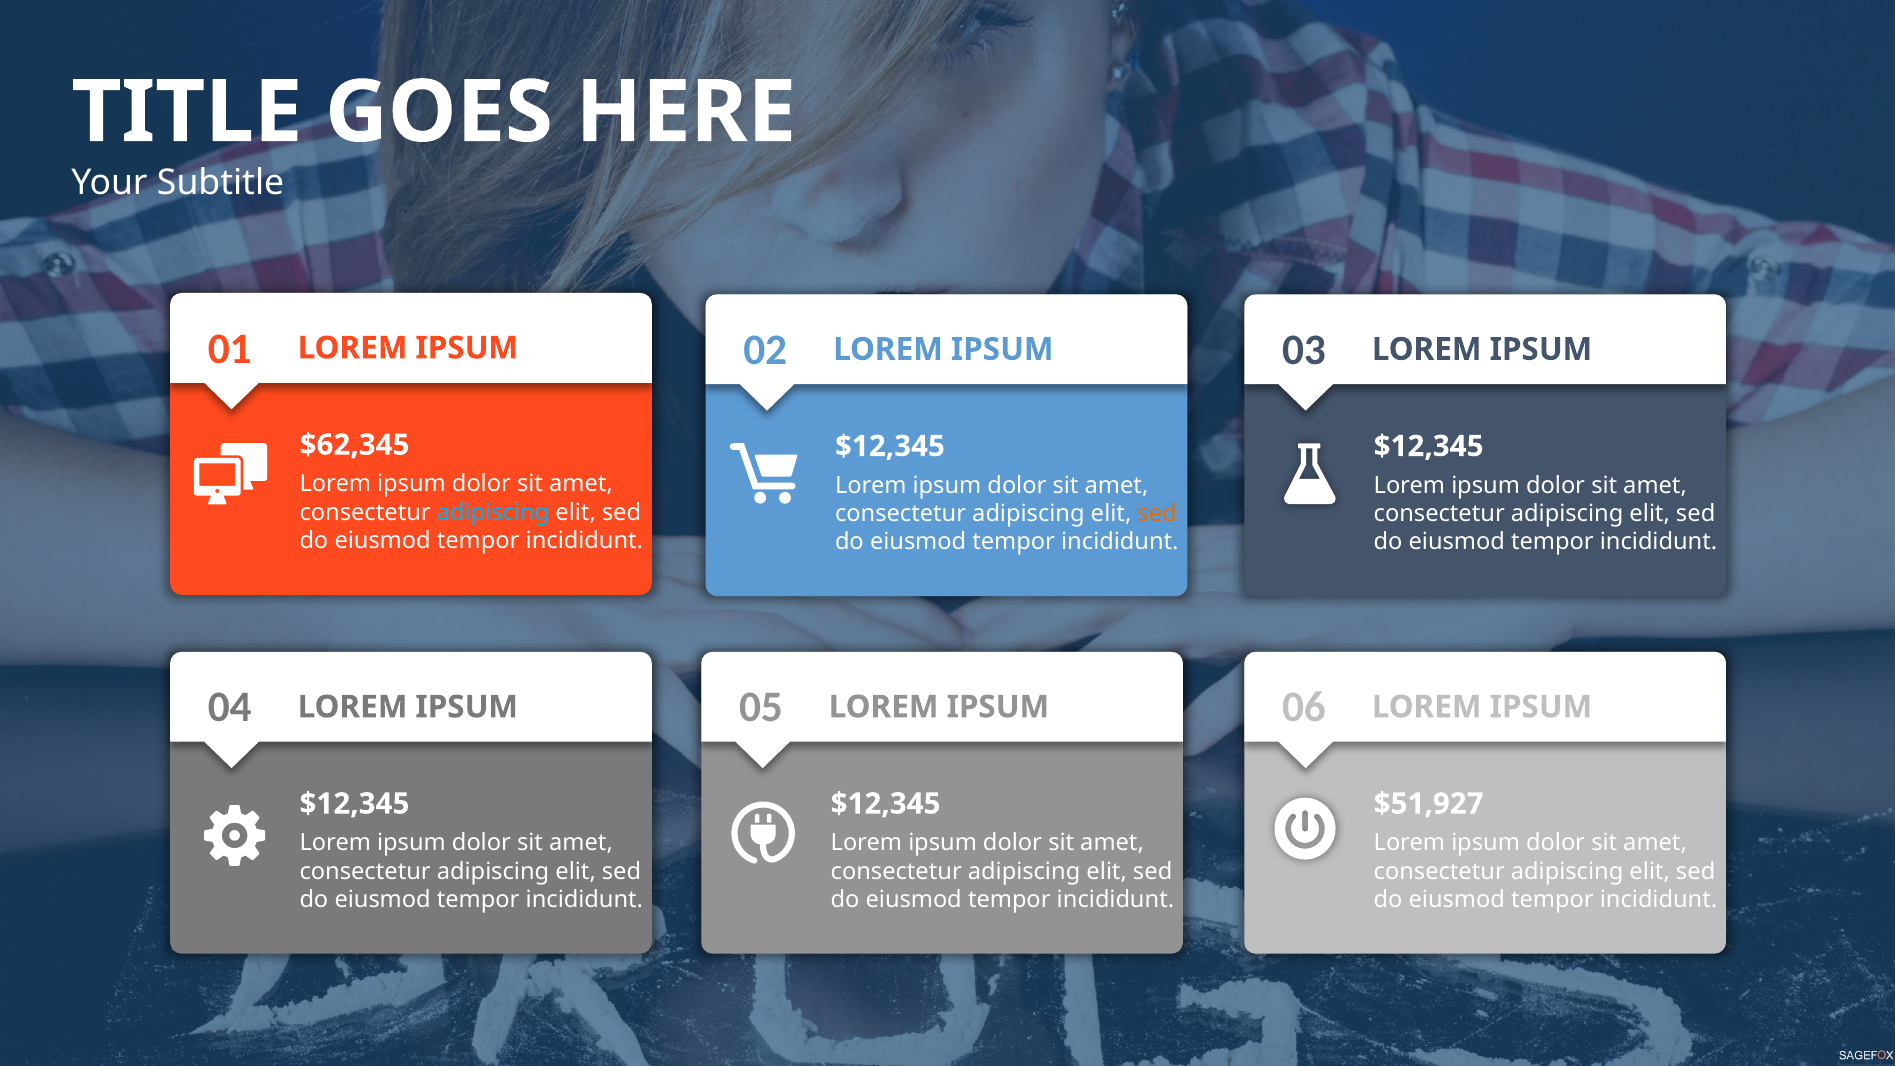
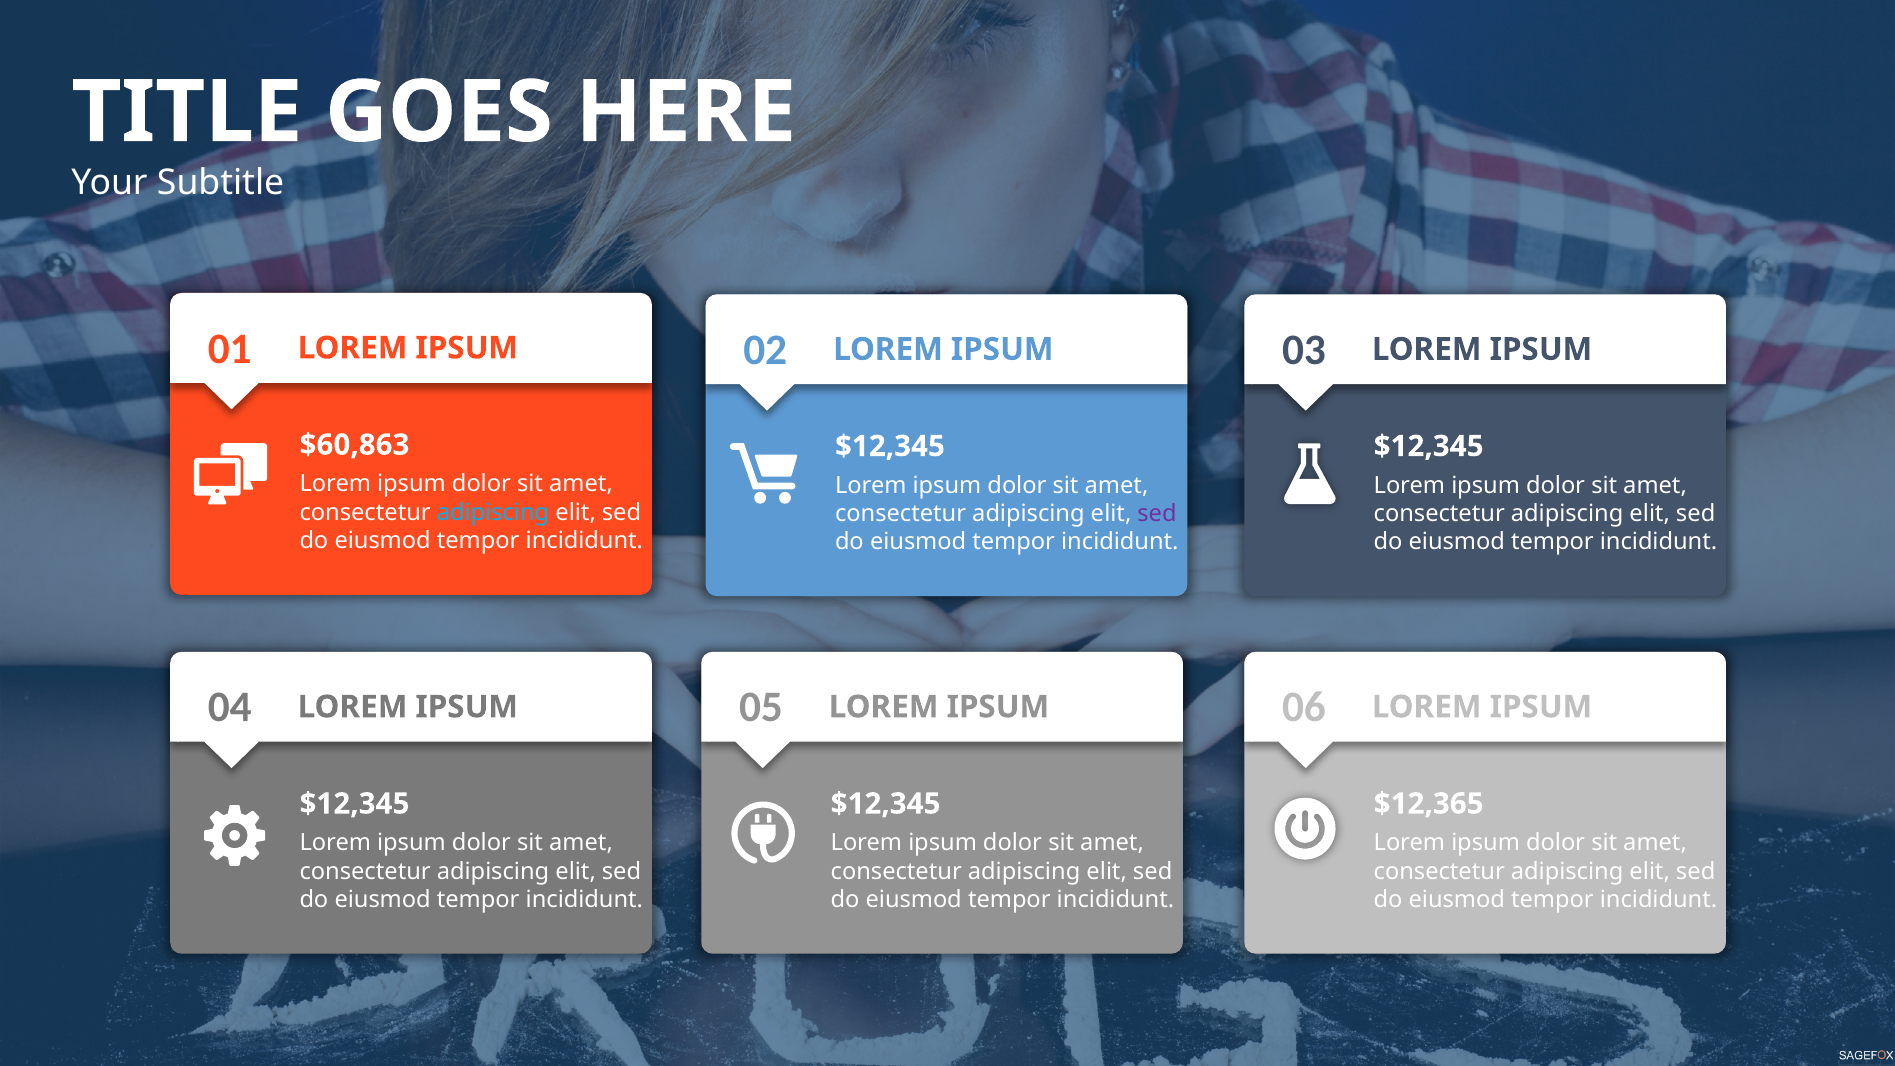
$62,345: $62,345 -> $60,863
sed at (1157, 514) colour: orange -> purple
$51,927: $51,927 -> $12,365
